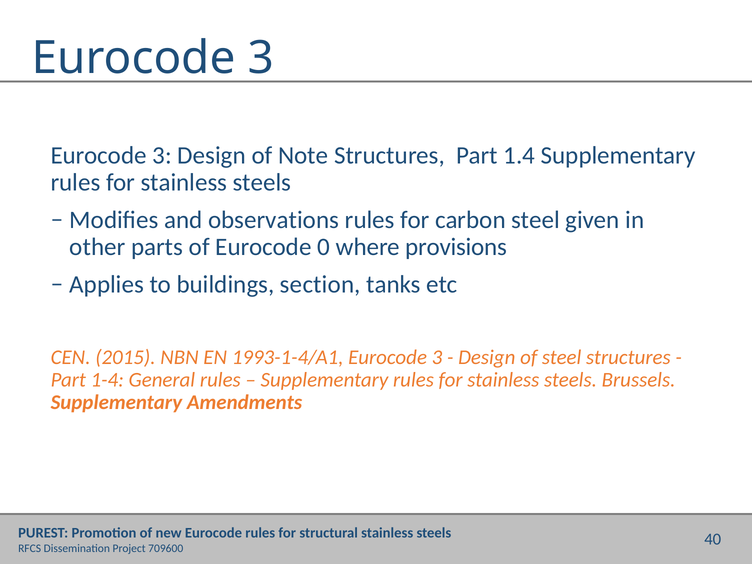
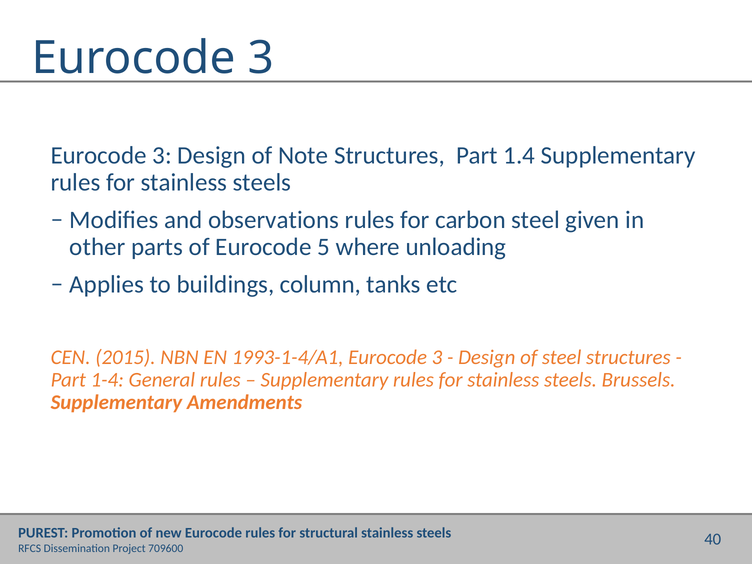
0: 0 -> 5
provisions: provisions -> unloading
section: section -> column
